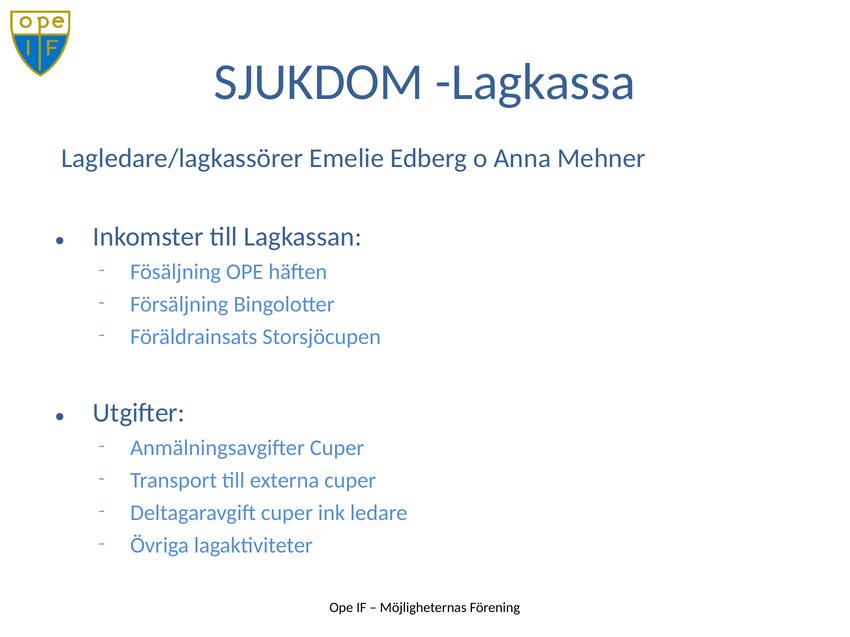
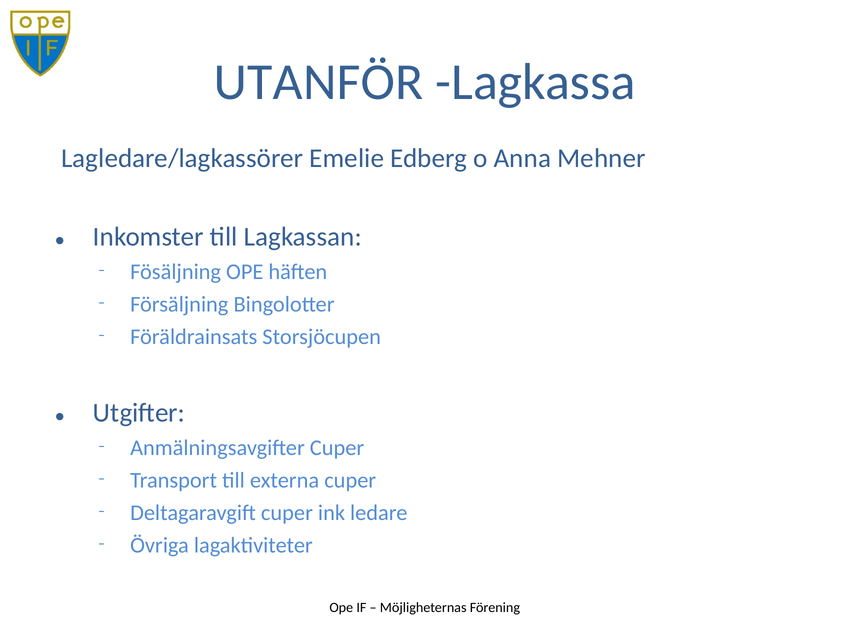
SJUKDOM: SJUKDOM -> UTANFÖR
